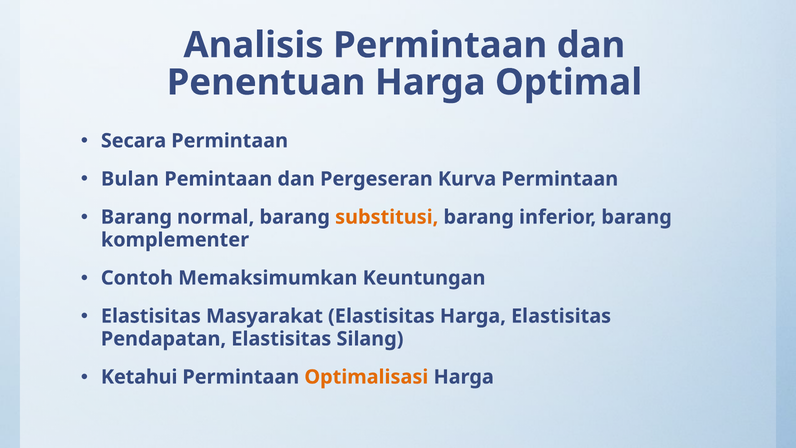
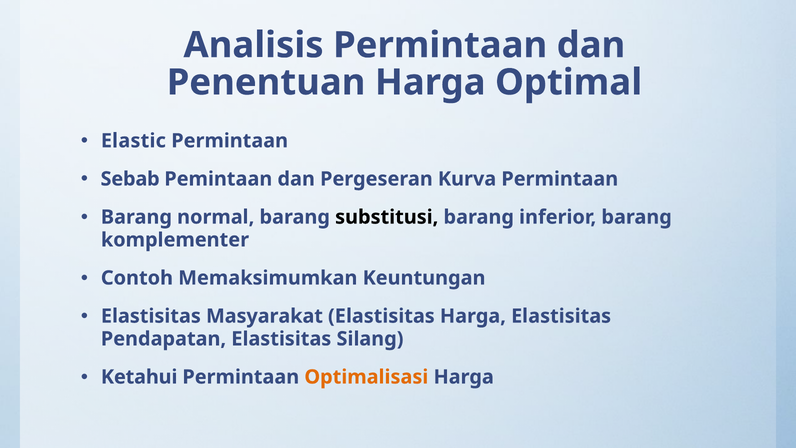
Secara: Secara -> Elastic
Bulan: Bulan -> Sebab
substitusi colour: orange -> black
